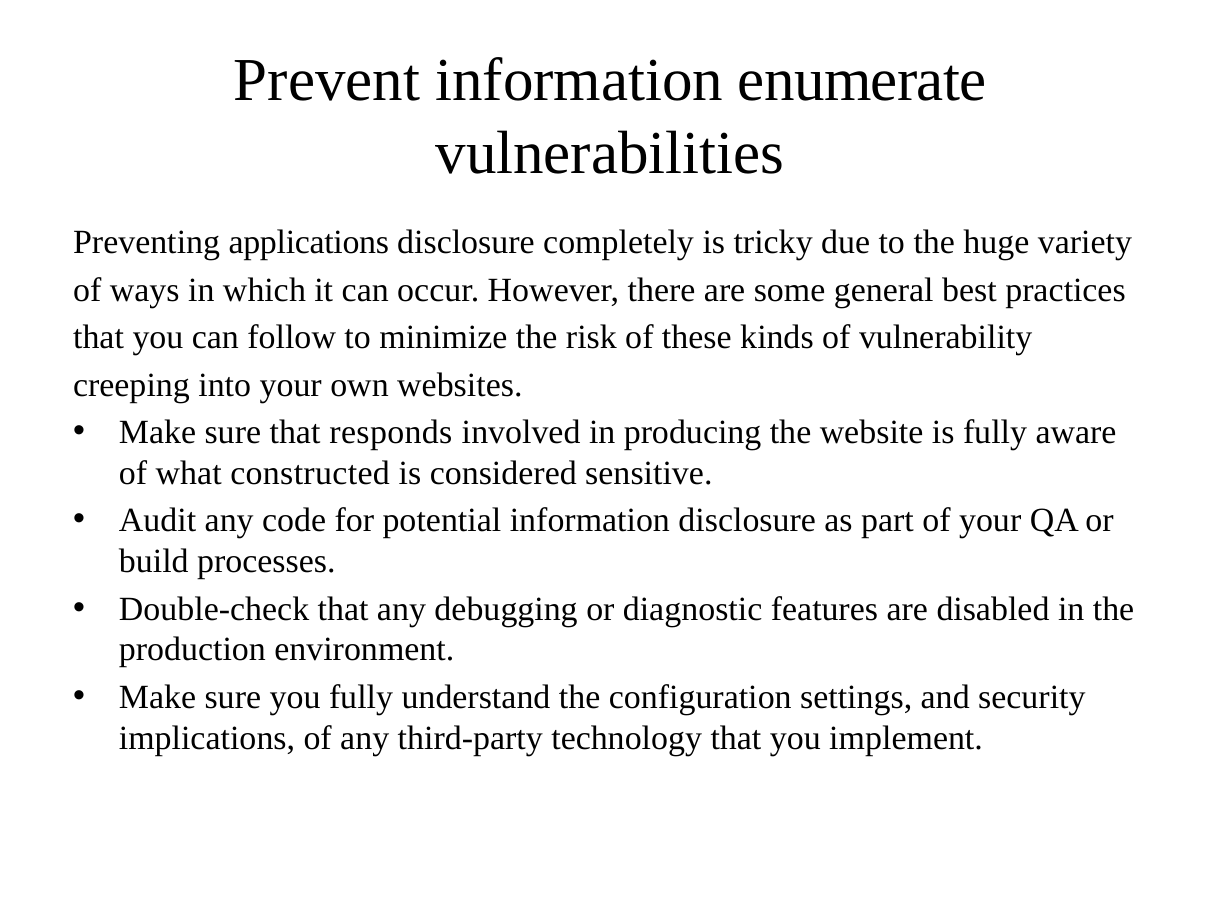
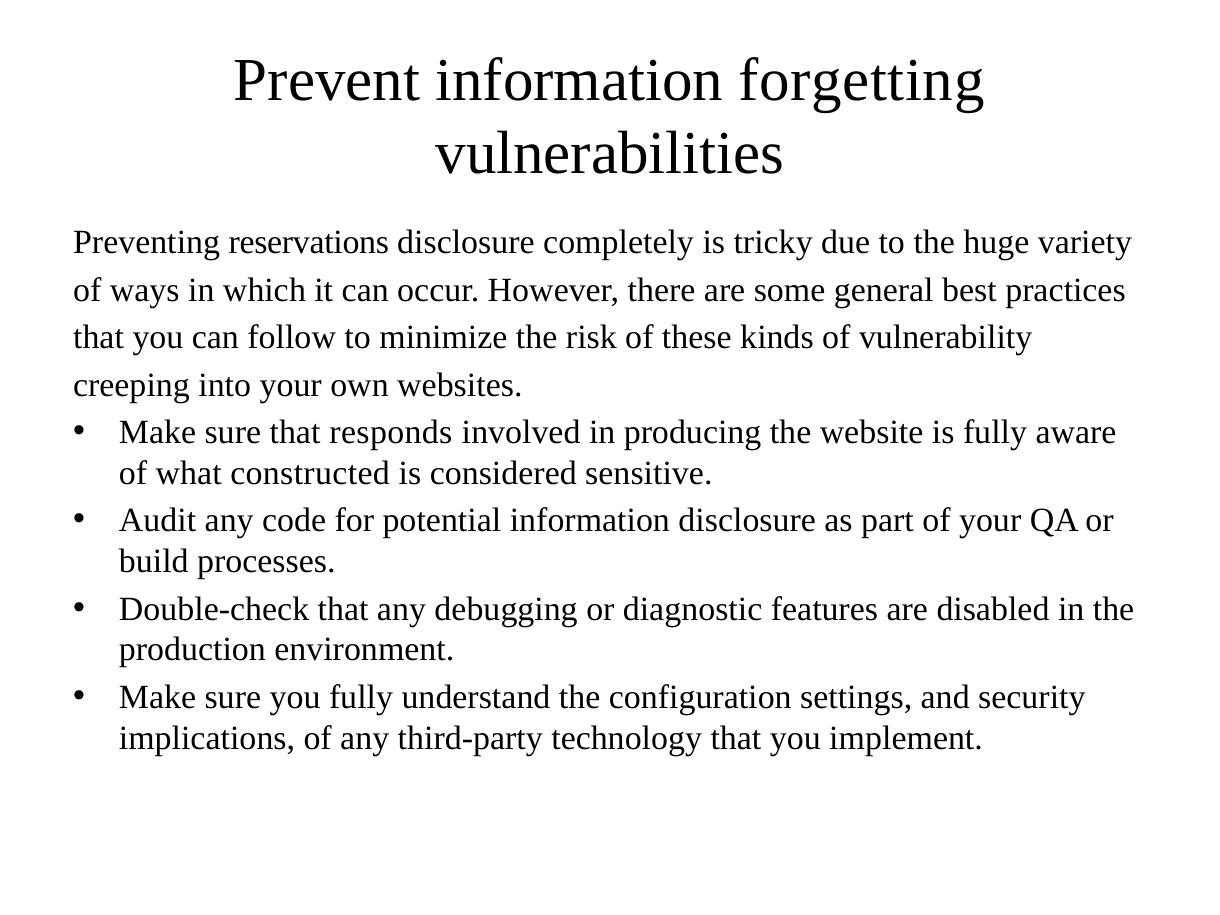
enumerate: enumerate -> forgetting
applications: applications -> reservations
